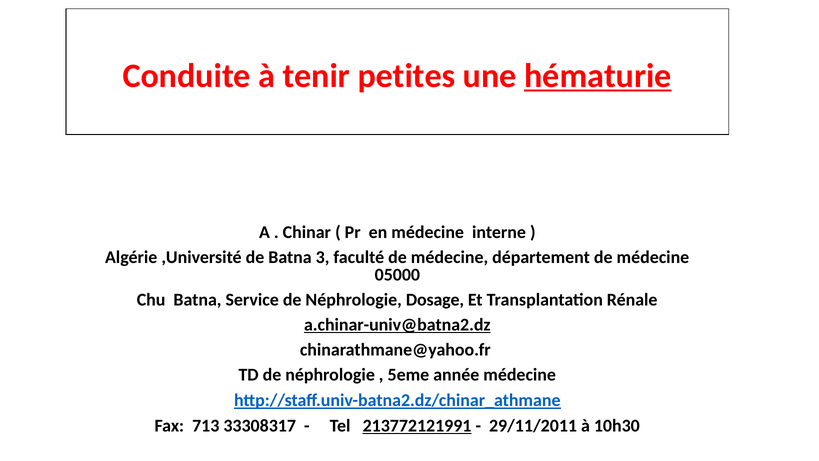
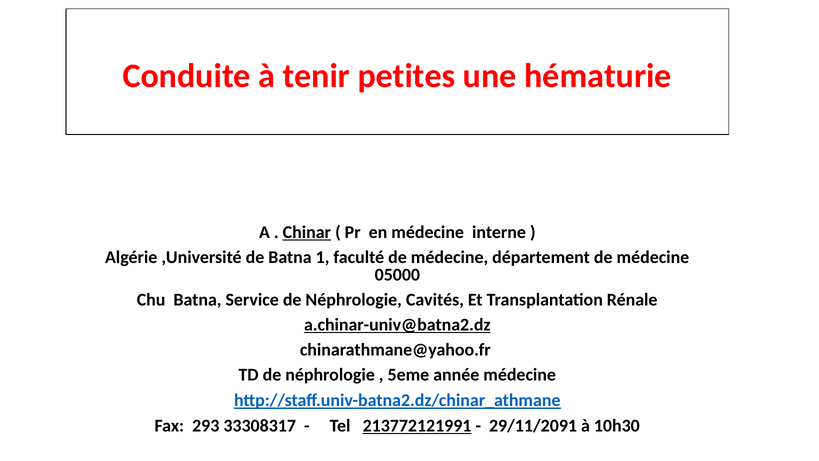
hématurie underline: present -> none
Chinar underline: none -> present
3: 3 -> 1
Dosage: Dosage -> Cavités
713: 713 -> 293
29/11/2011: 29/11/2011 -> 29/11/2091
